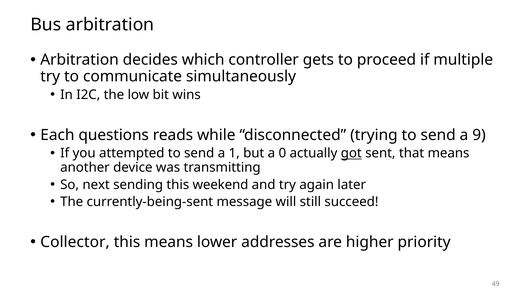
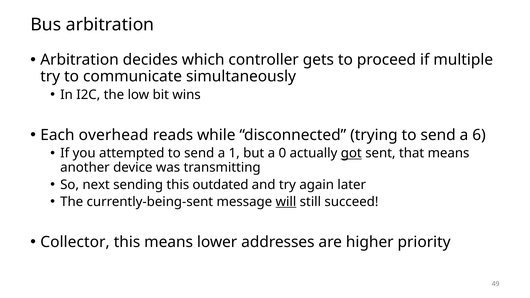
questions: questions -> overhead
9: 9 -> 6
weekend: weekend -> outdated
will underline: none -> present
